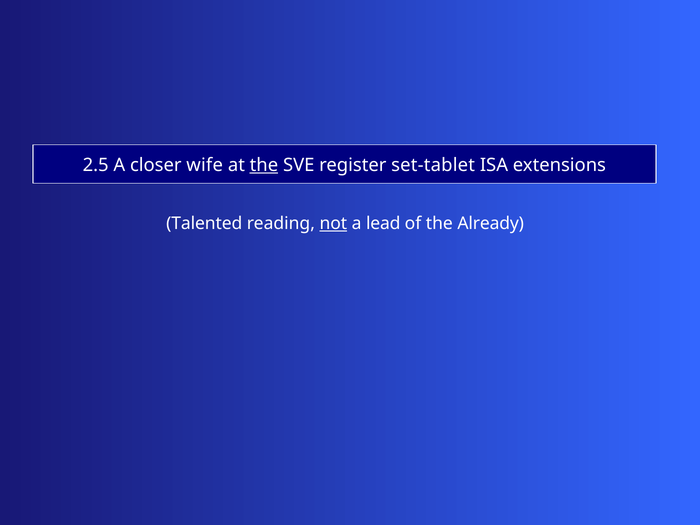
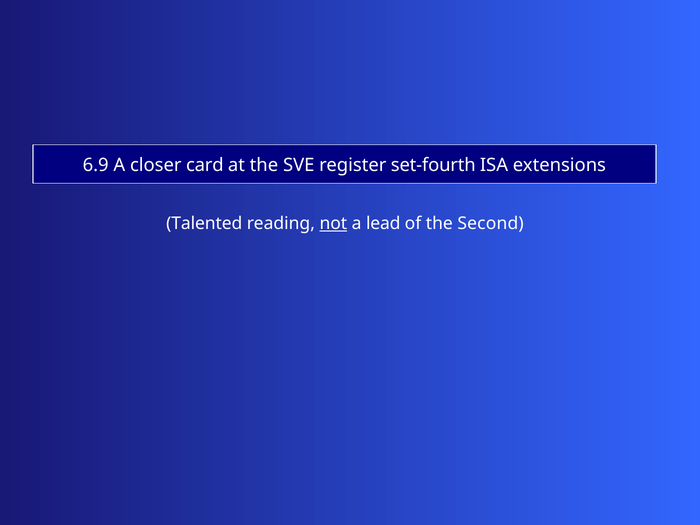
2.5: 2.5 -> 6.9
wife: wife -> card
the at (264, 165) underline: present -> none
set-tablet: set-tablet -> set-fourth
Already: Already -> Second
